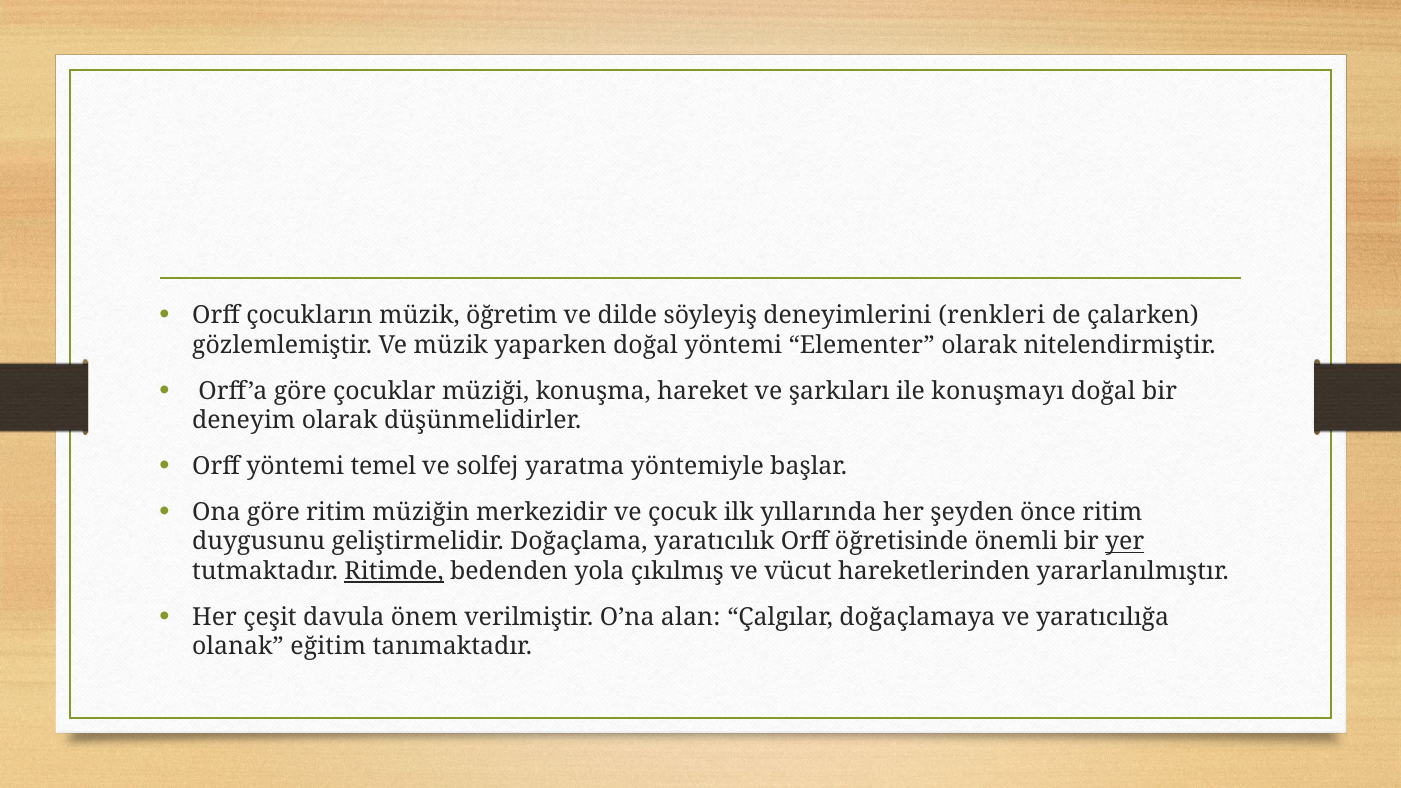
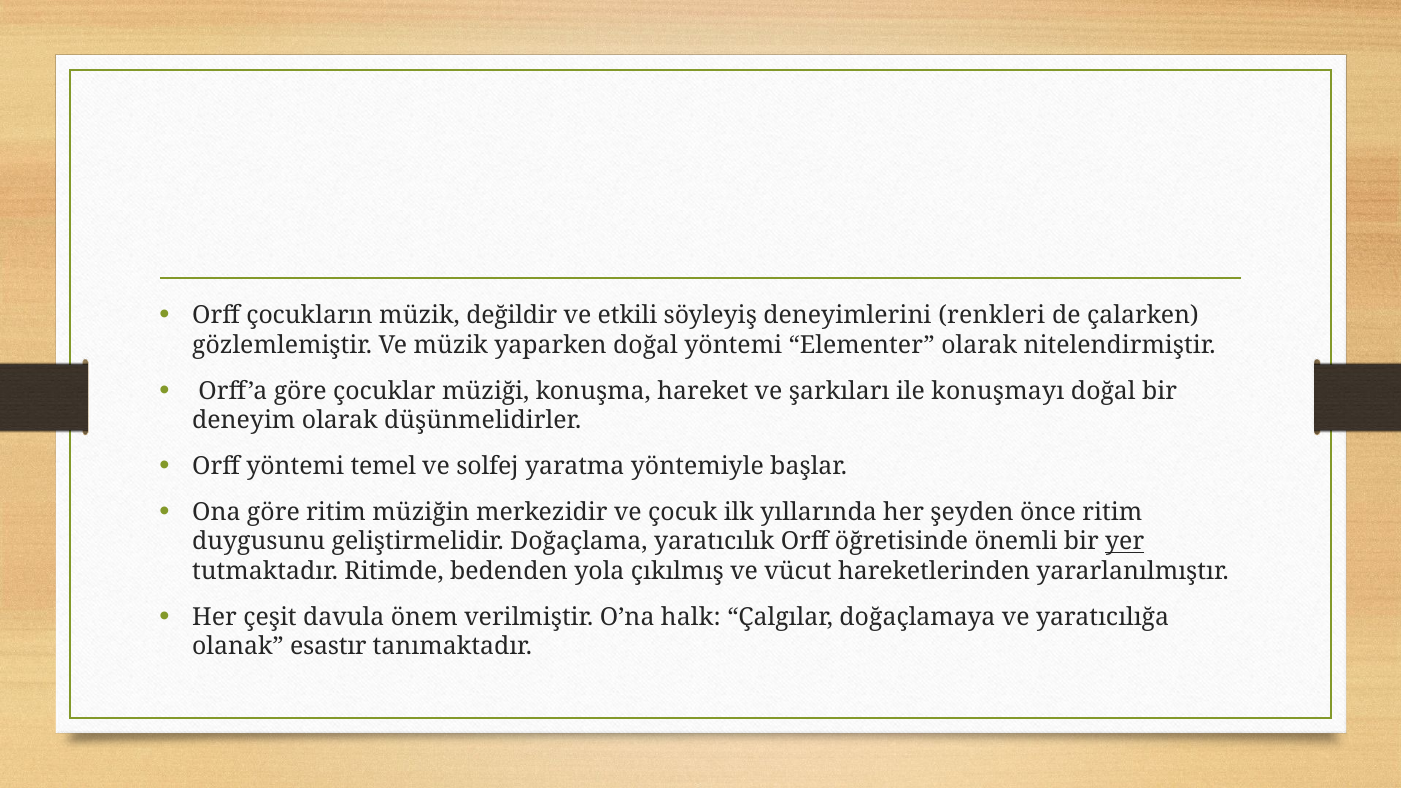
öğretim: öğretim -> değildir
dilde: dilde -> etkili
Ritimde underline: present -> none
alan: alan -> halk
eğitim: eğitim -> esastır
